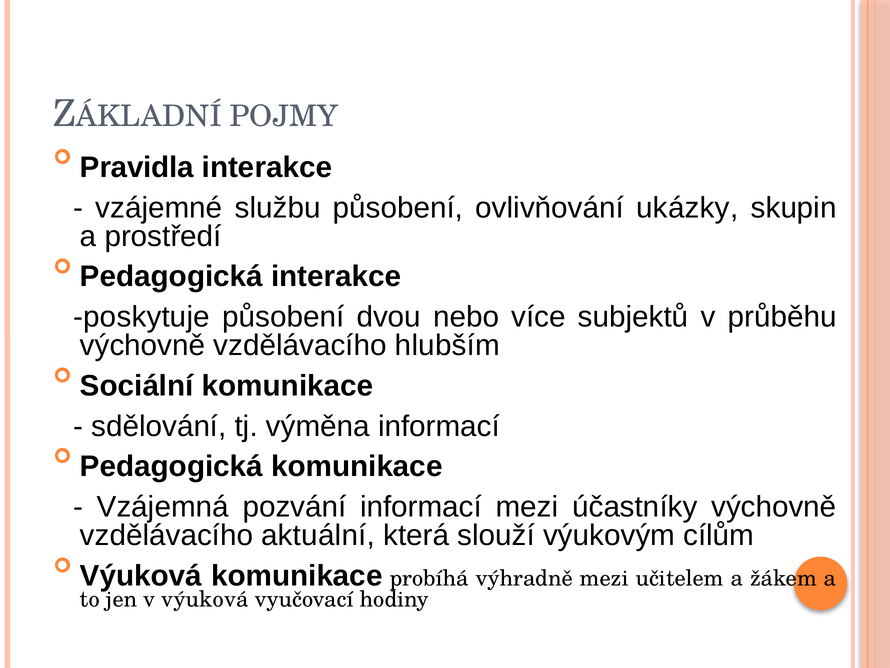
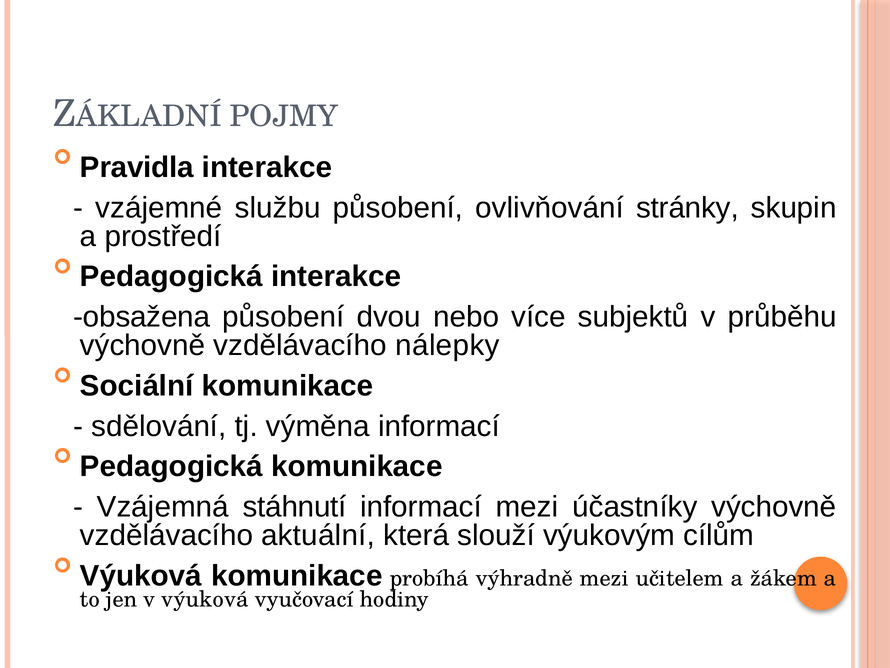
ukázky: ukázky -> stránky
poskytuje: poskytuje -> obsažena
hlubším: hlubším -> nálepky
pozvání: pozvání -> stáhnutí
